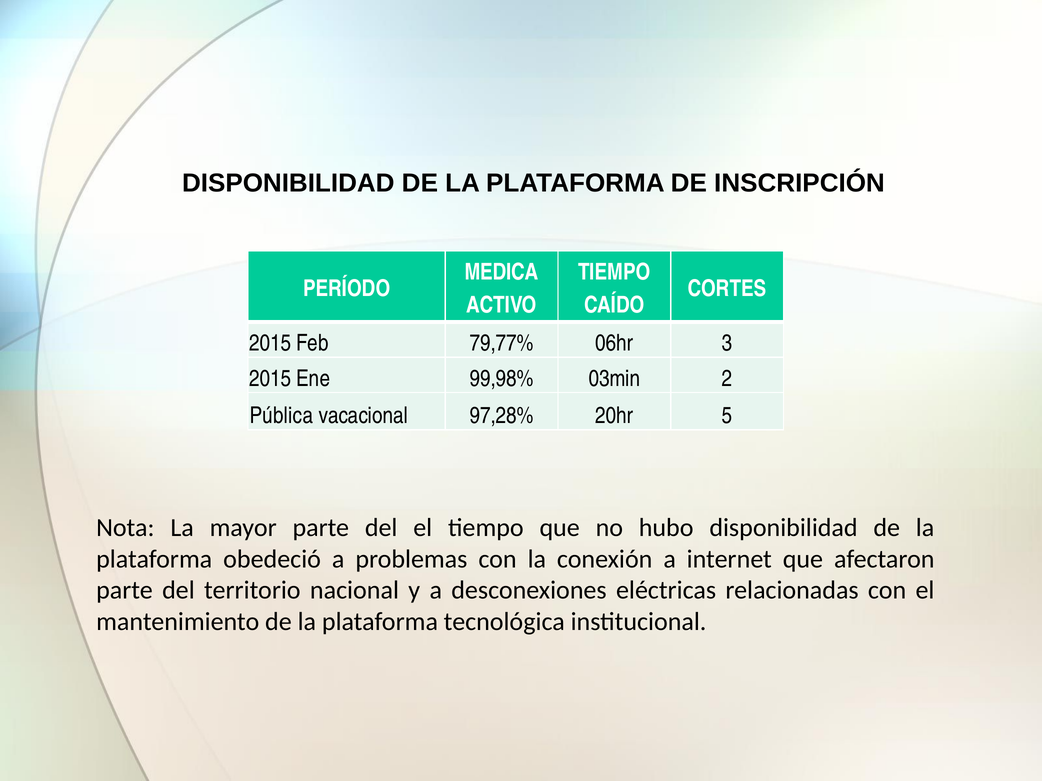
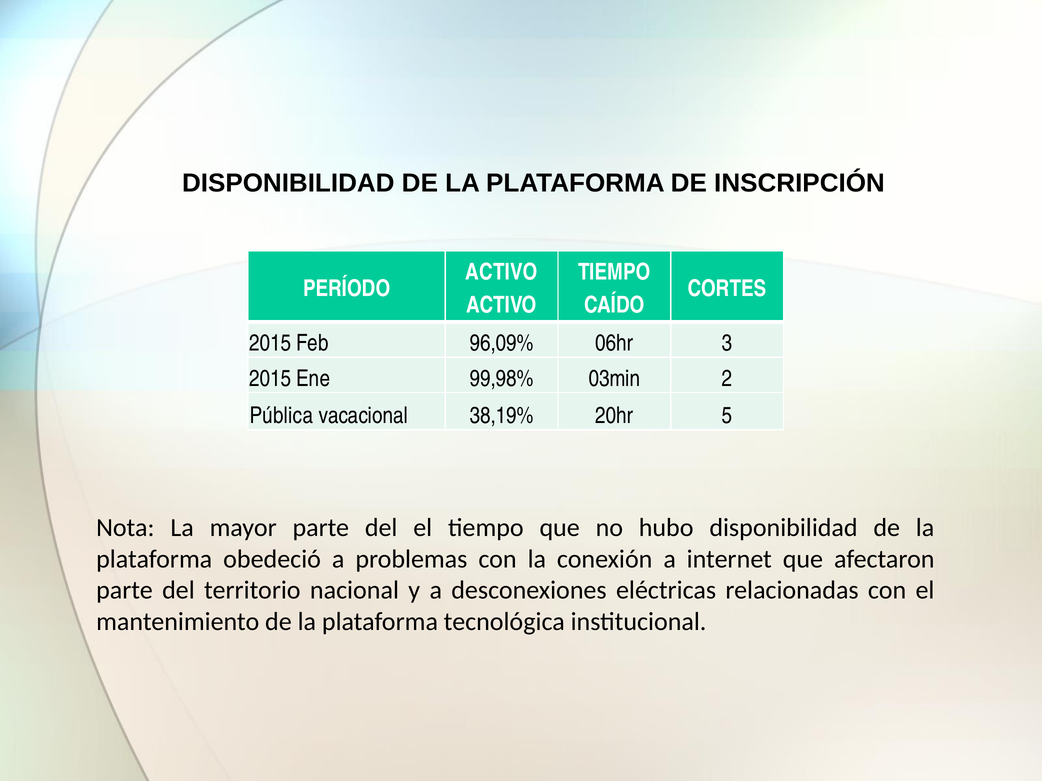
MEDICA at (502, 272): MEDICA -> ACTIVO
79,77%: 79,77% -> 96,09%
97,28%: 97,28% -> 38,19%
